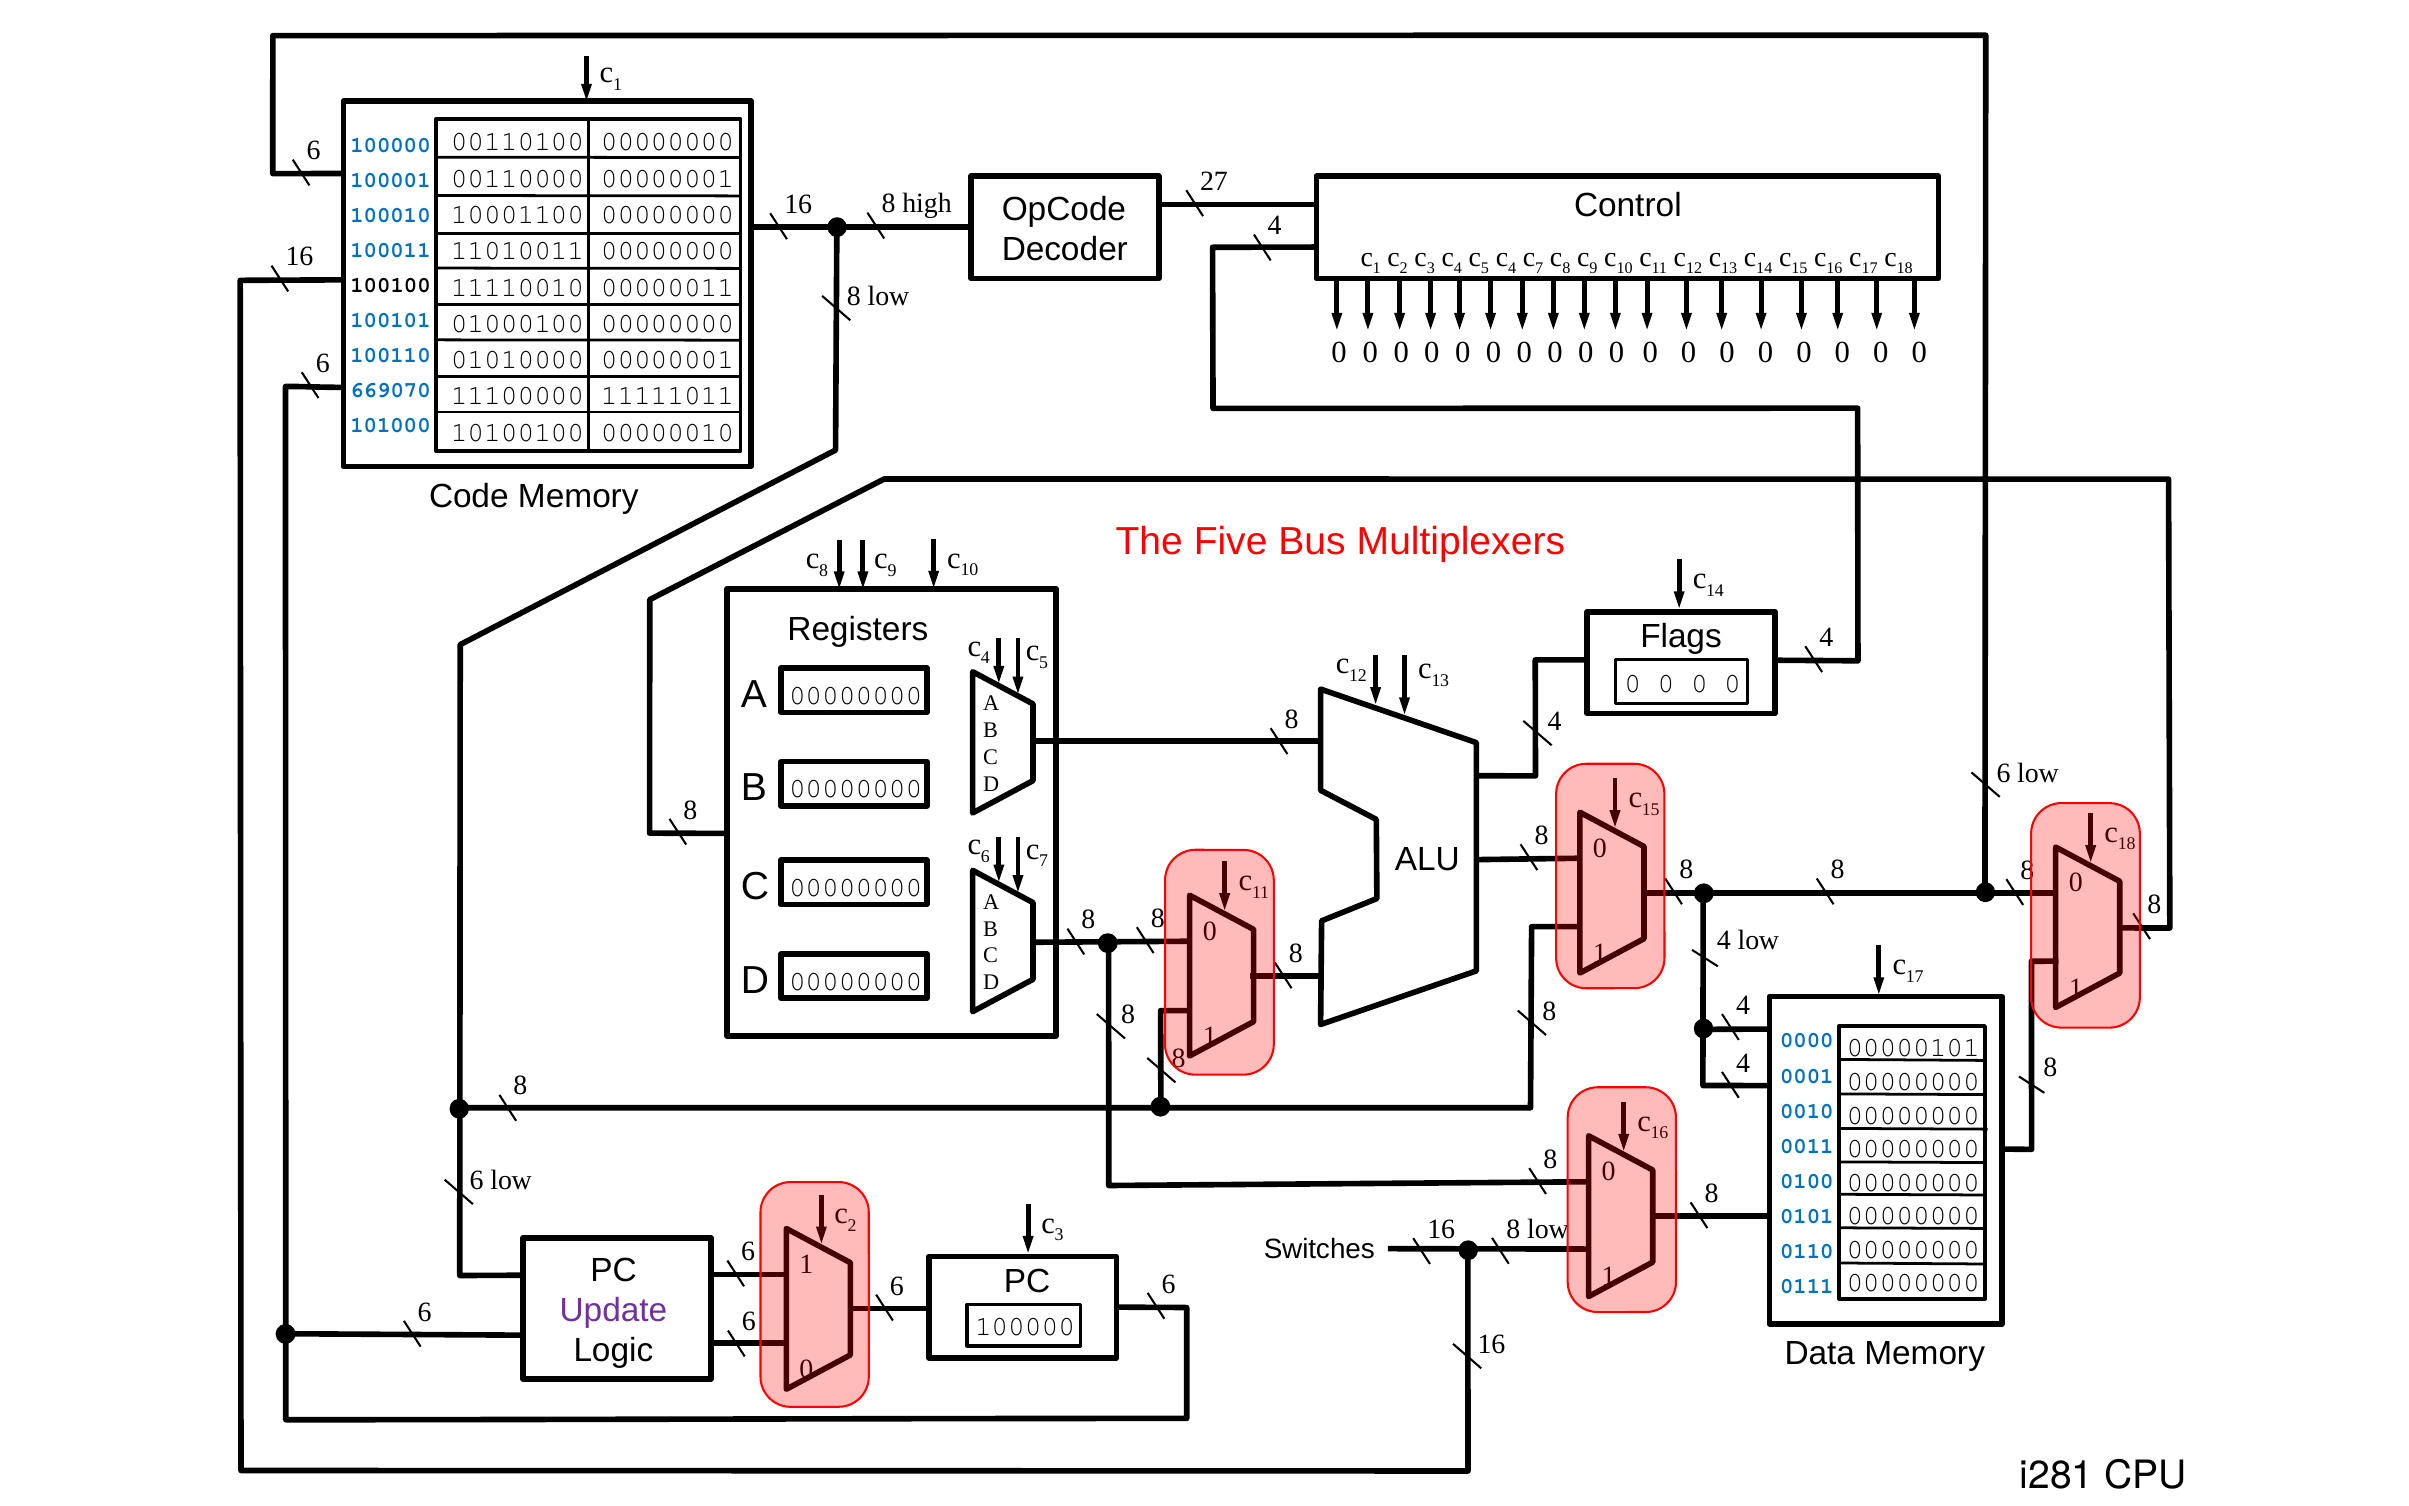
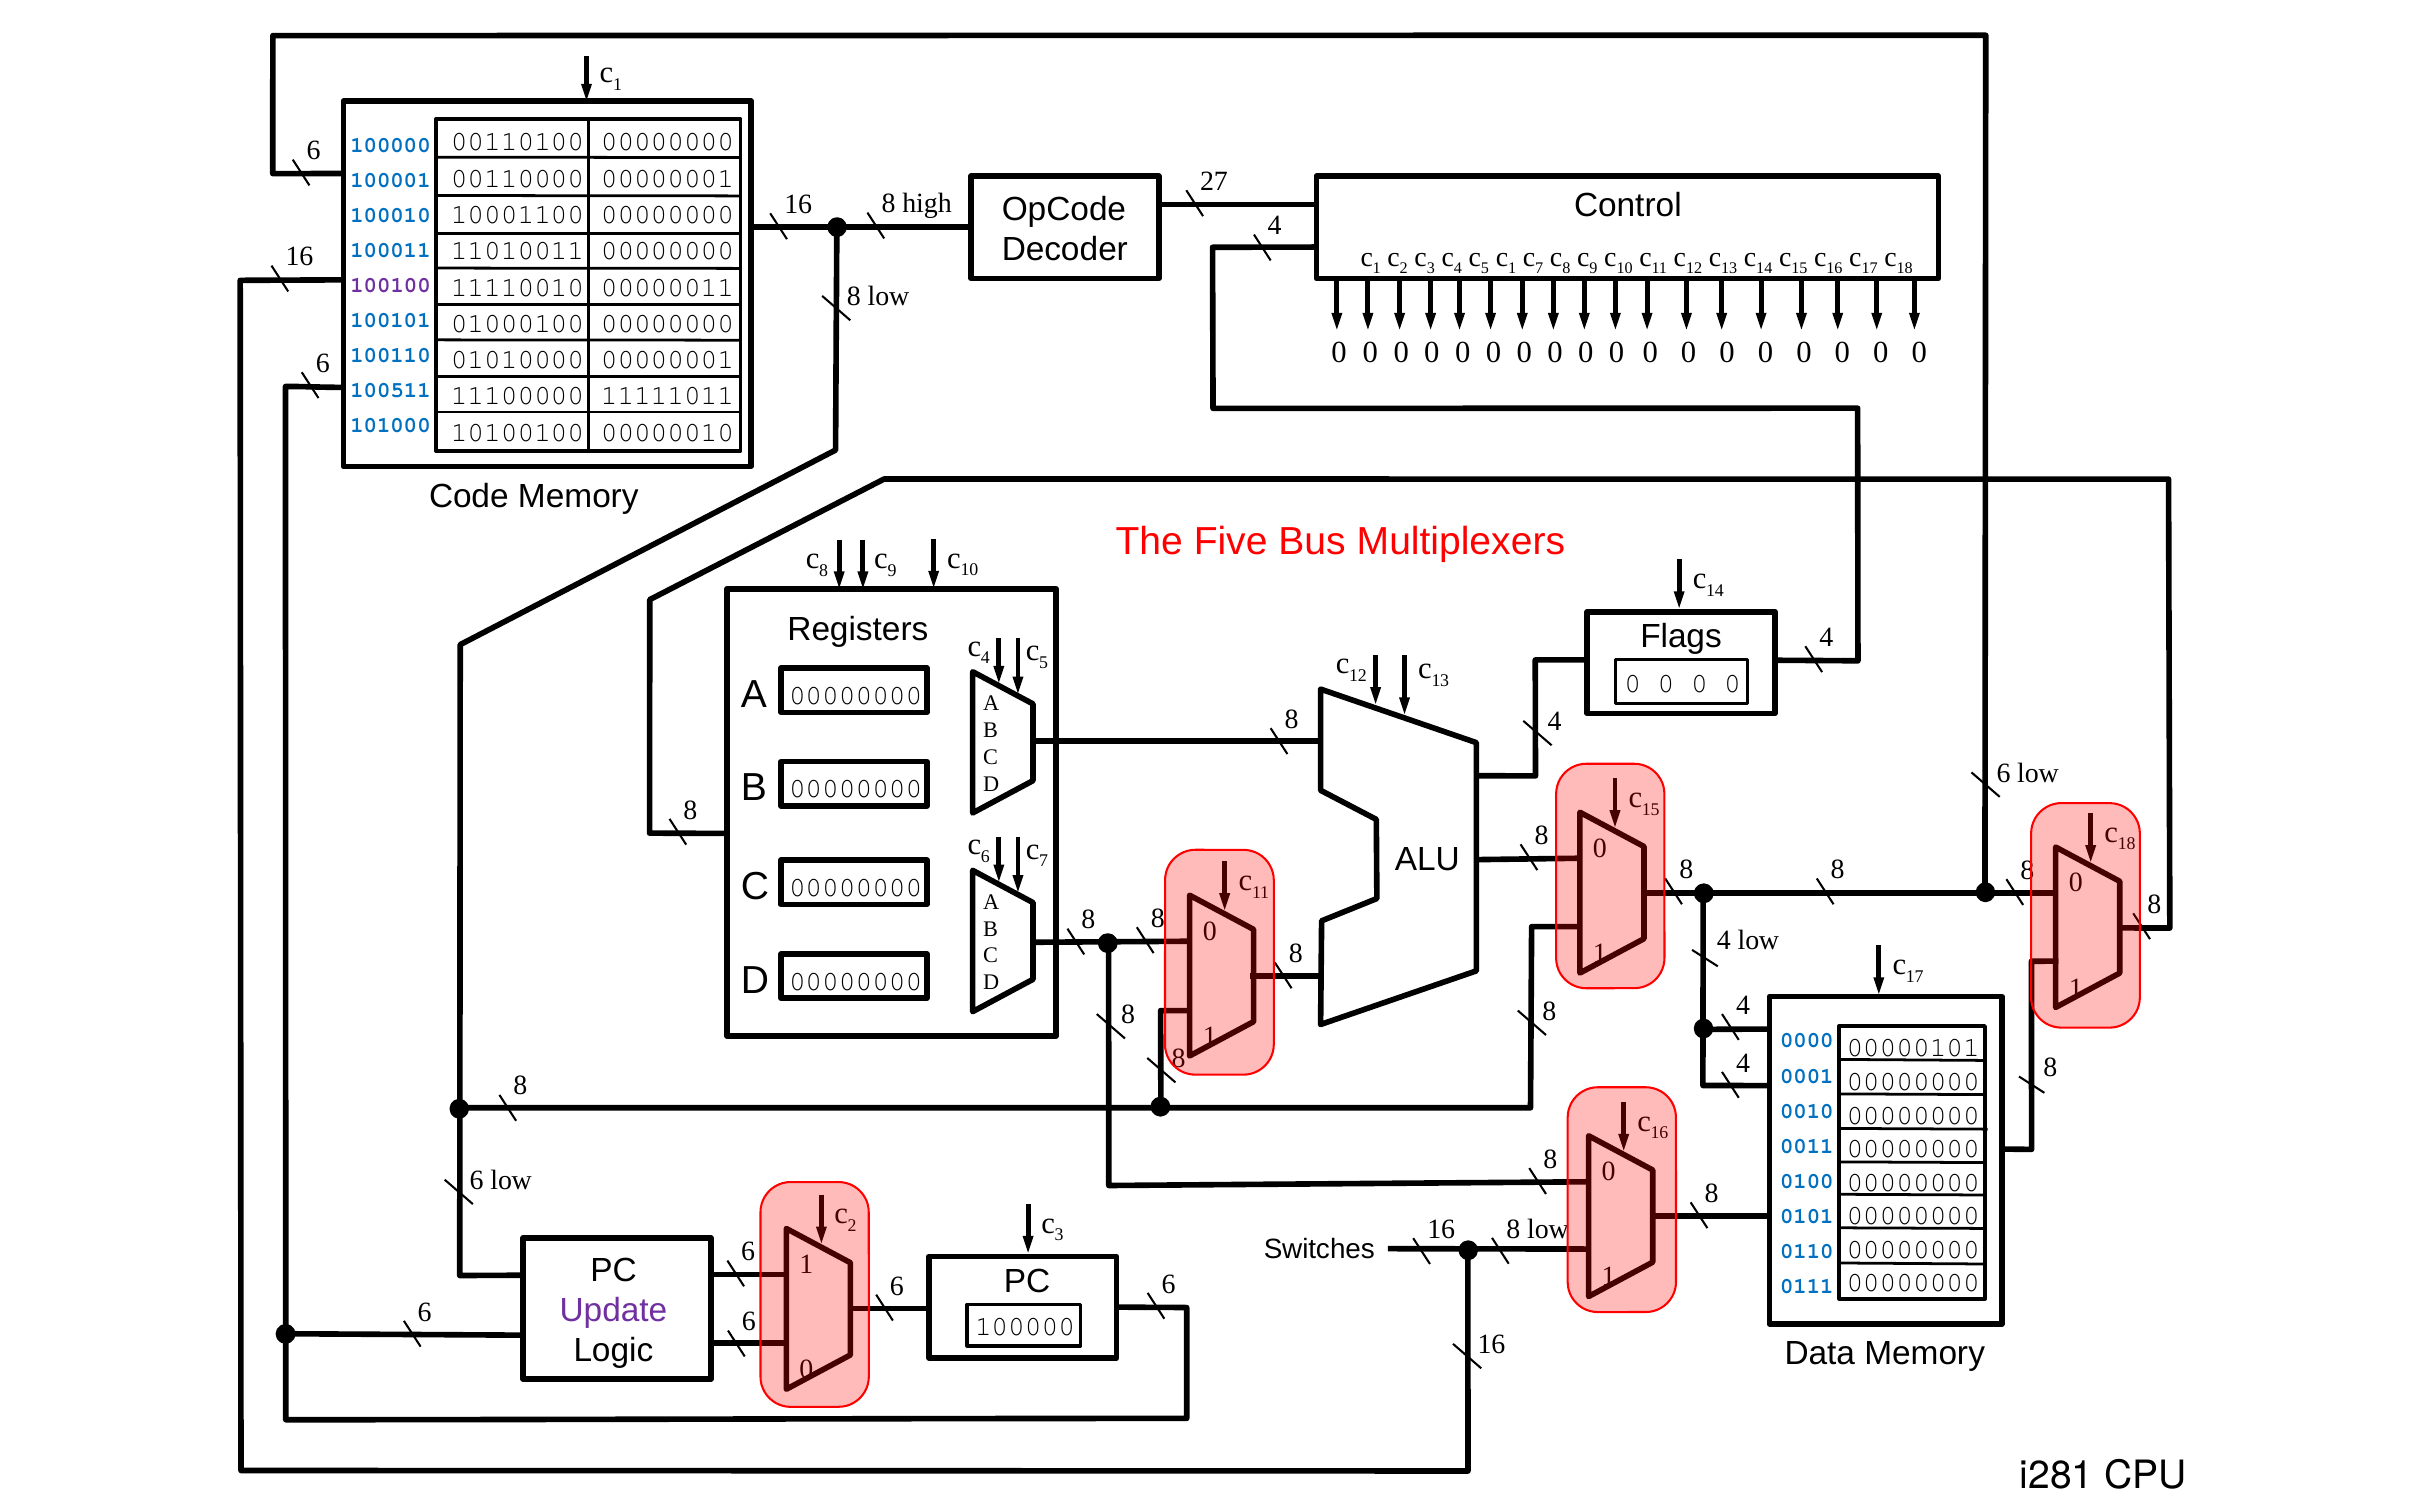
4 at (1512, 268): 4 -> 1
100100 colour: black -> purple
669070: 669070 -> 100511
